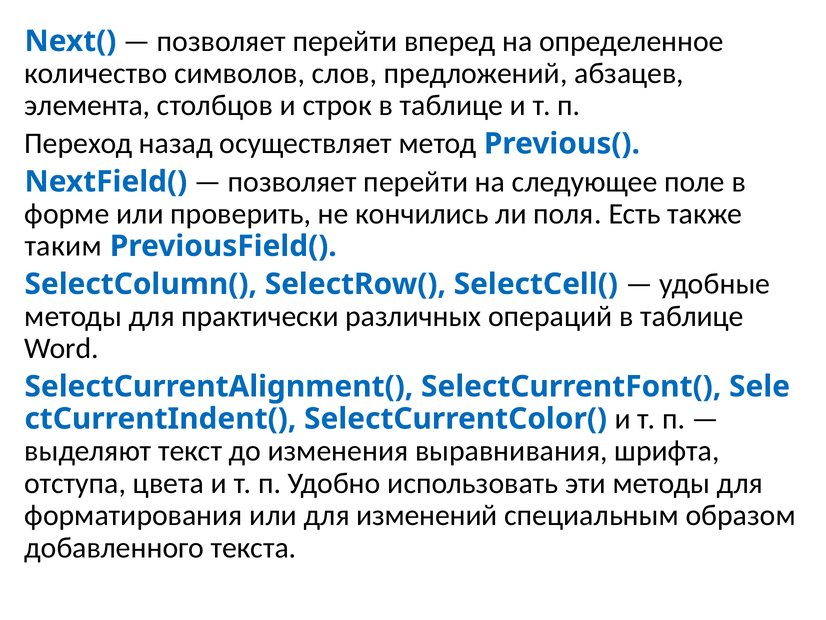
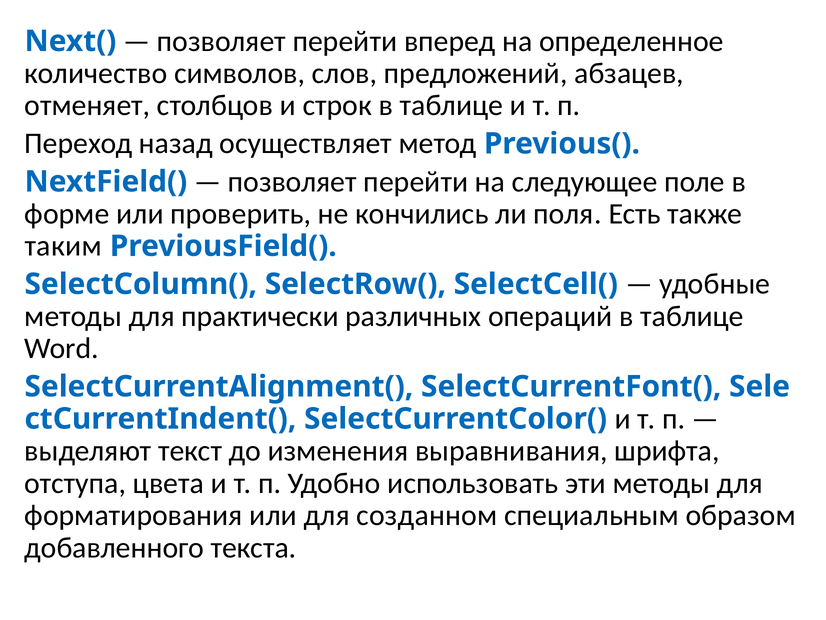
элемента: элемента -> отменяет
изменений: изменений -> созданном
